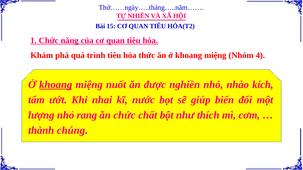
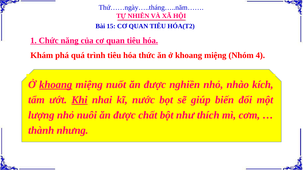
Khi underline: none -> present
rang: rang -> nuôi
chức at (124, 115): chức -> được
chúng: chúng -> nhưng
